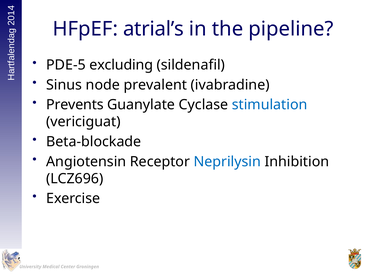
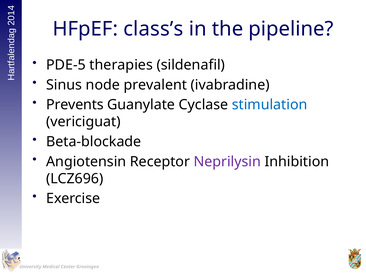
atrial’s: atrial’s -> class’s
excluding: excluding -> therapies
Neprilysin colour: blue -> purple
